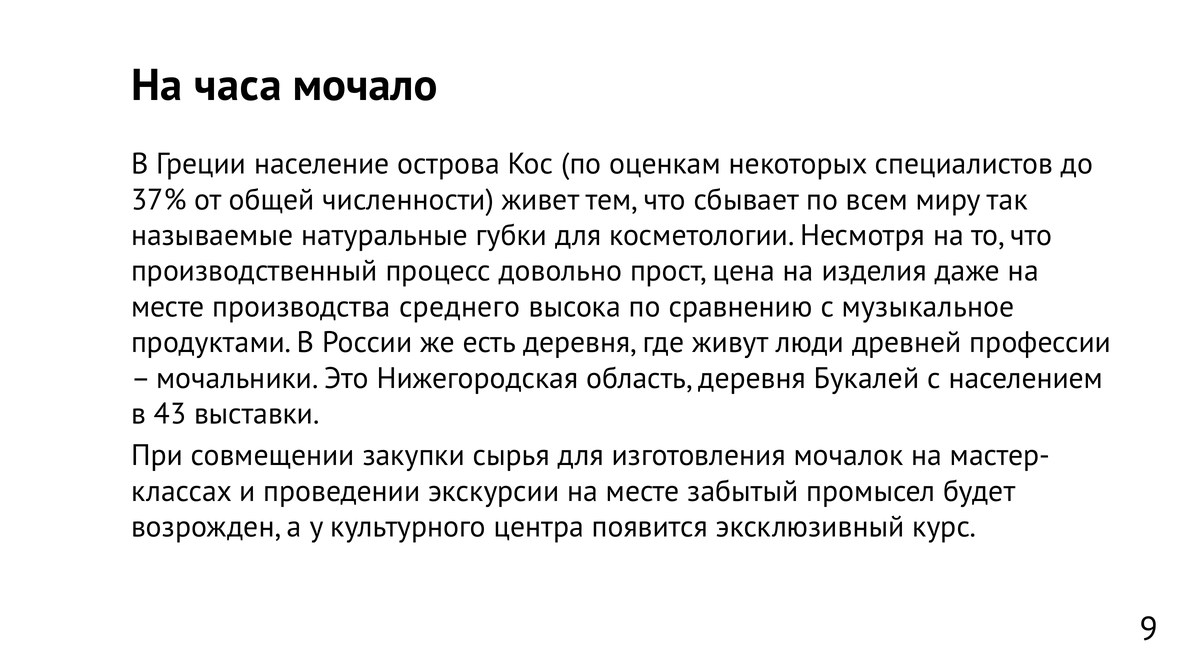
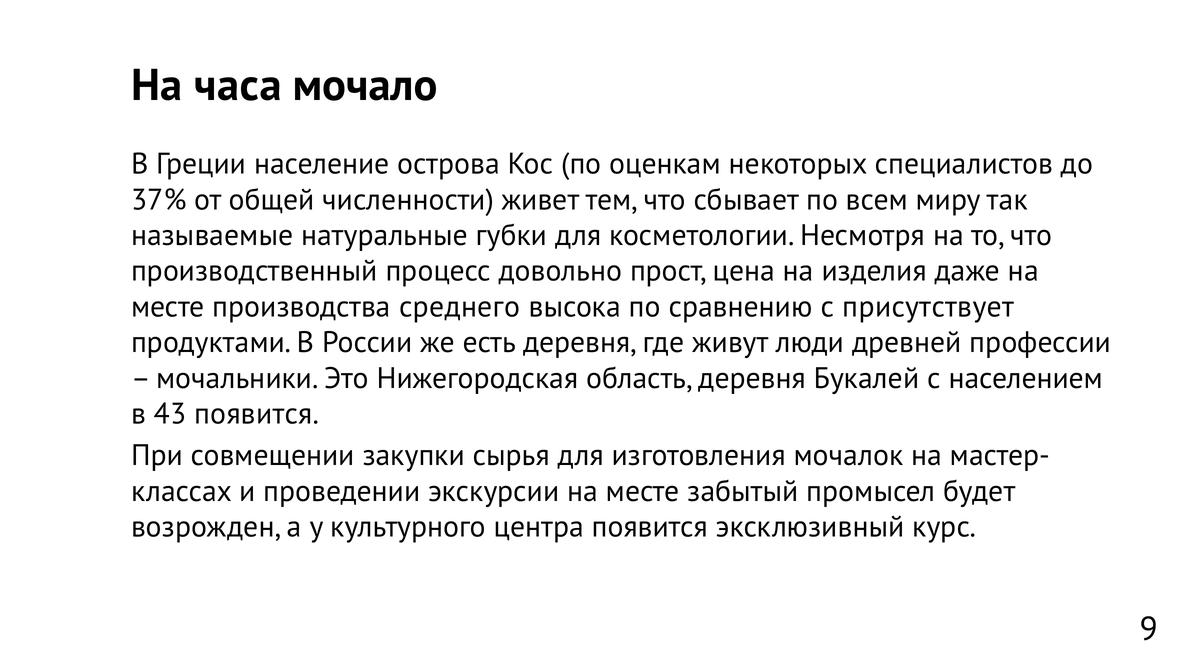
музыкальное: музыкальное -> присутствует
43 выставки: выставки -> появится
